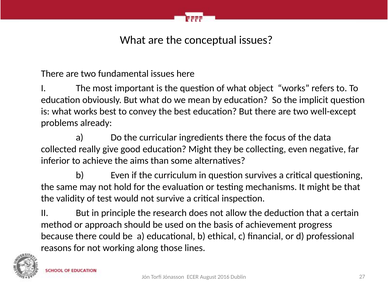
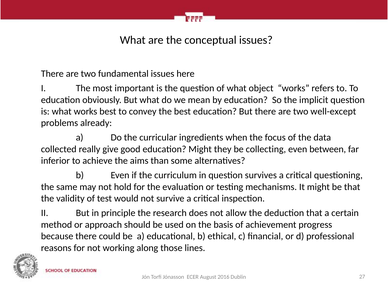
ingredients there: there -> when
negative: negative -> between
